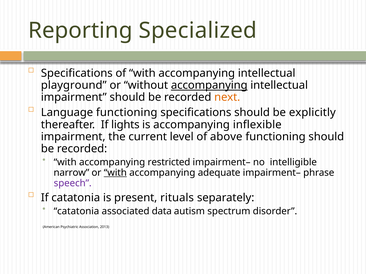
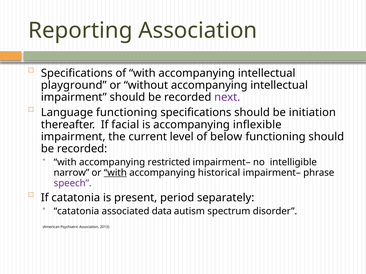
Reporting Specialized: Specialized -> Association
accompanying at (209, 85) underline: present -> none
next colour: orange -> purple
explicitly: explicitly -> initiation
lights: lights -> facial
above: above -> below
adequate: adequate -> historical
rituals: rituals -> period
